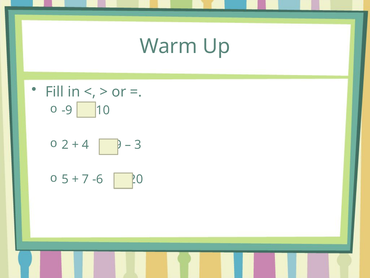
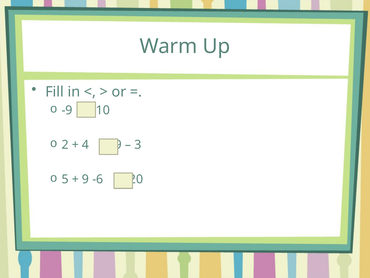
7 at (86, 179): 7 -> 9
